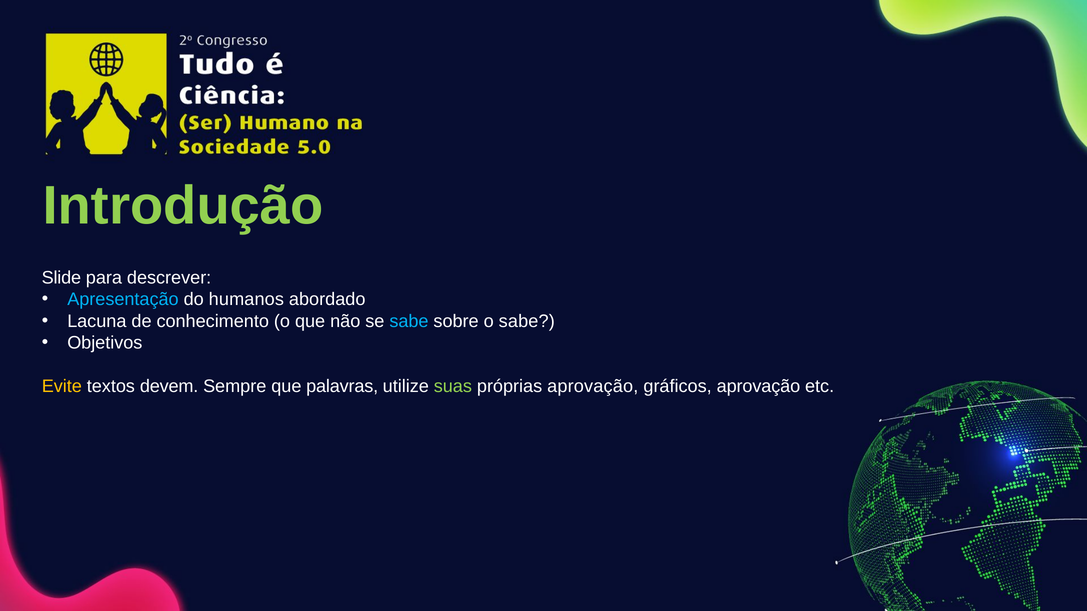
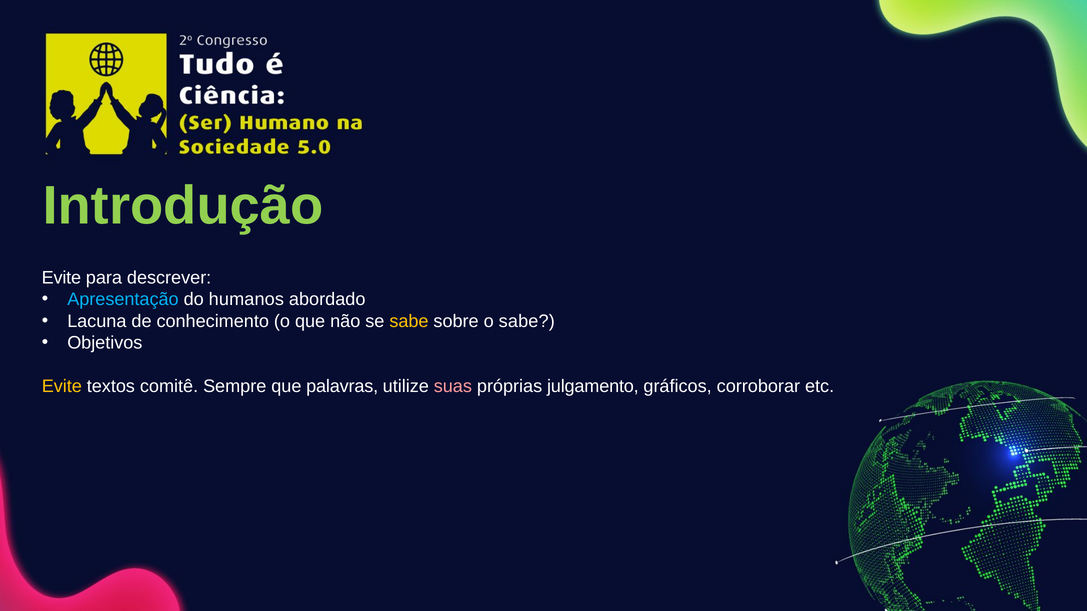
Slide at (61, 278): Slide -> Evite
sabe at (409, 321) colour: light blue -> yellow
devem: devem -> comitê
suas colour: light green -> pink
próprias aprovação: aprovação -> julgamento
gráficos aprovação: aprovação -> corroborar
